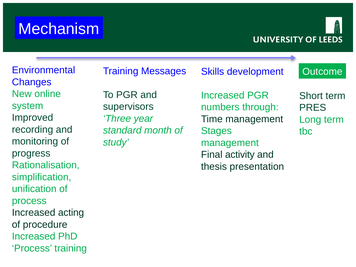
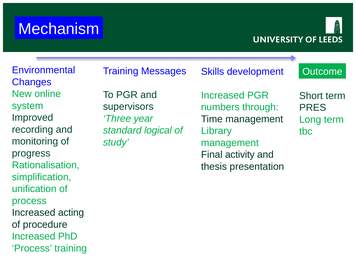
month: month -> logical
Stages: Stages -> Library
